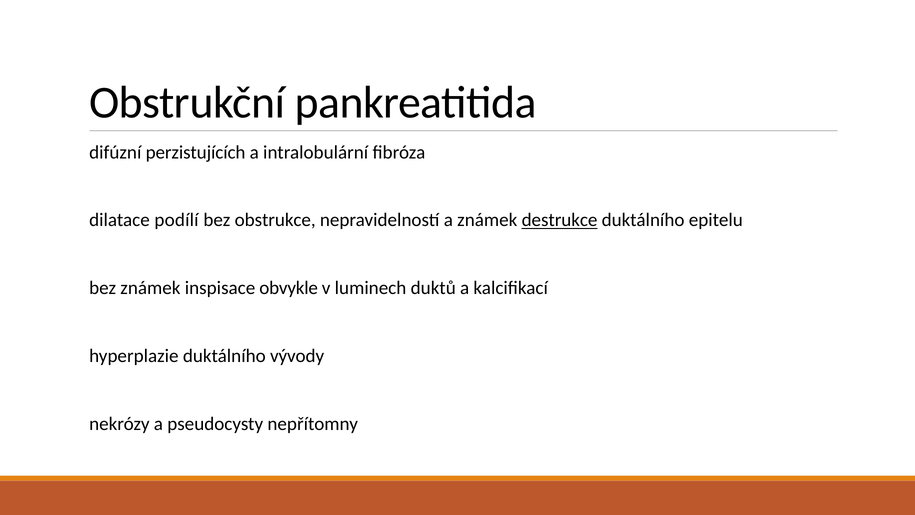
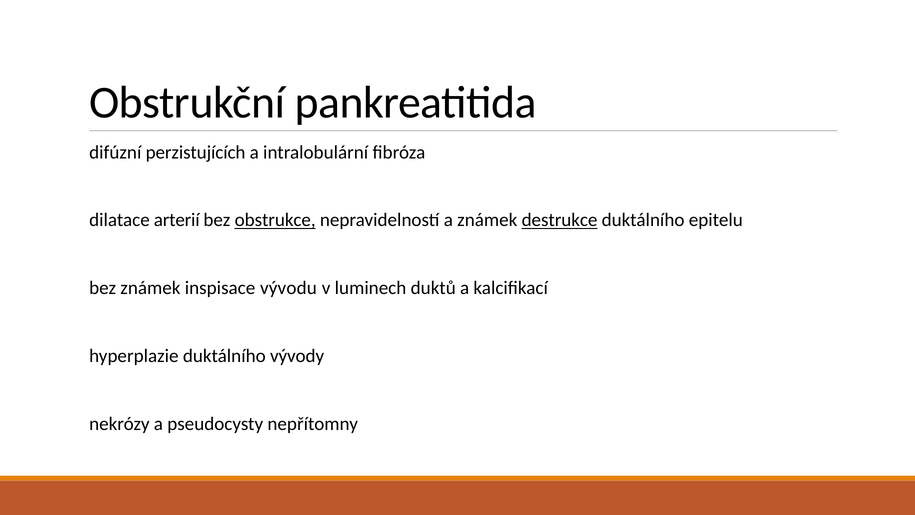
podílí: podílí -> arterií
obstrukce underline: none -> present
obvykle: obvykle -> vývodu
